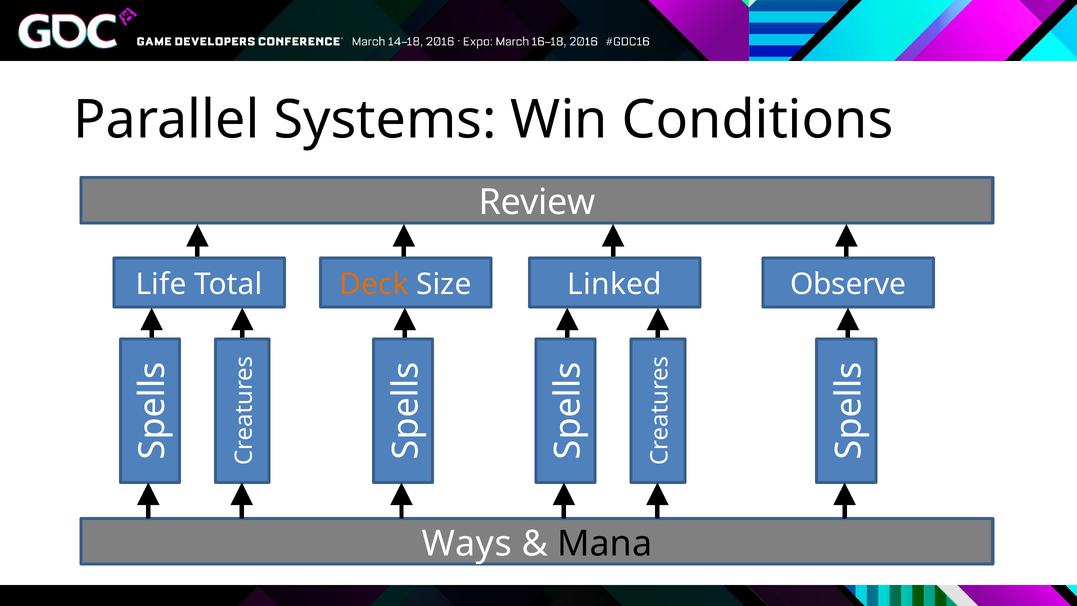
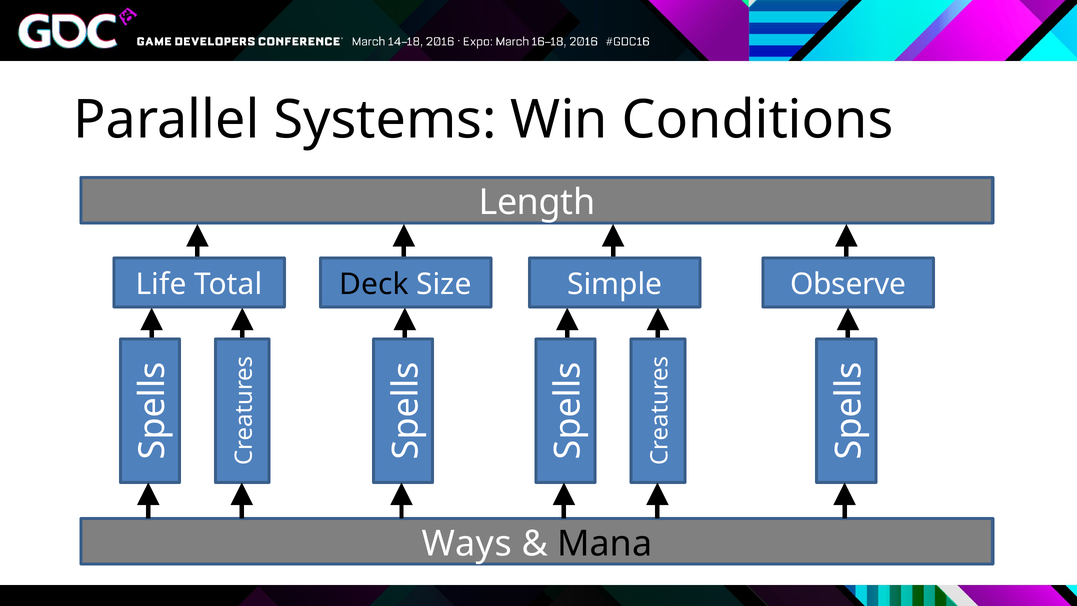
Review: Review -> Length
Deck colour: orange -> black
Linked: Linked -> Simple
